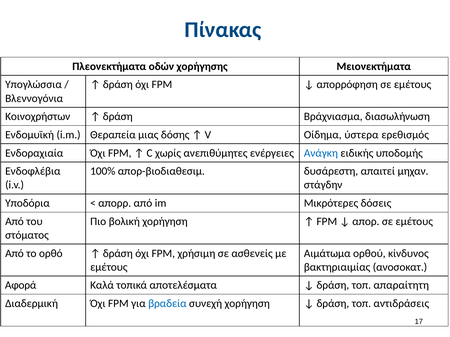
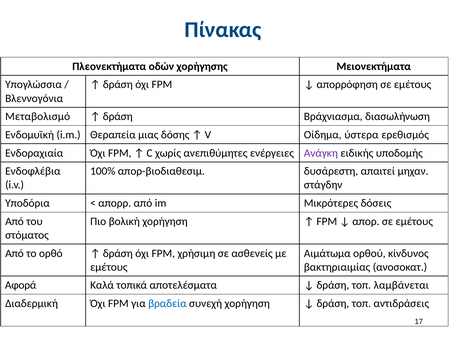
Κοινοχρήστων: Κοινοχρήστων -> Μεταβολισμό
Ανάγκη colour: blue -> purple
απαραίτητη: απαραίτητη -> λαμβάνεται
